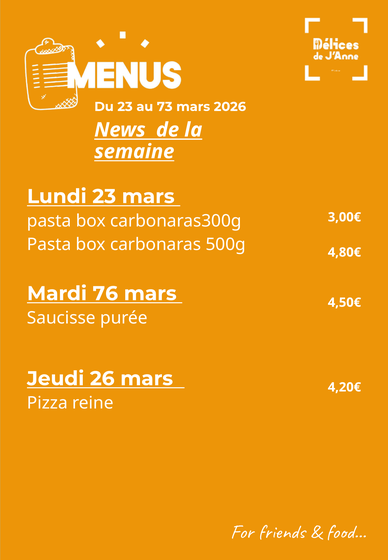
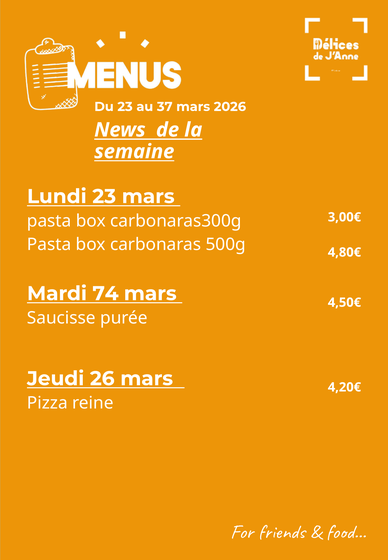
73: 73 -> 37
76: 76 -> 74
